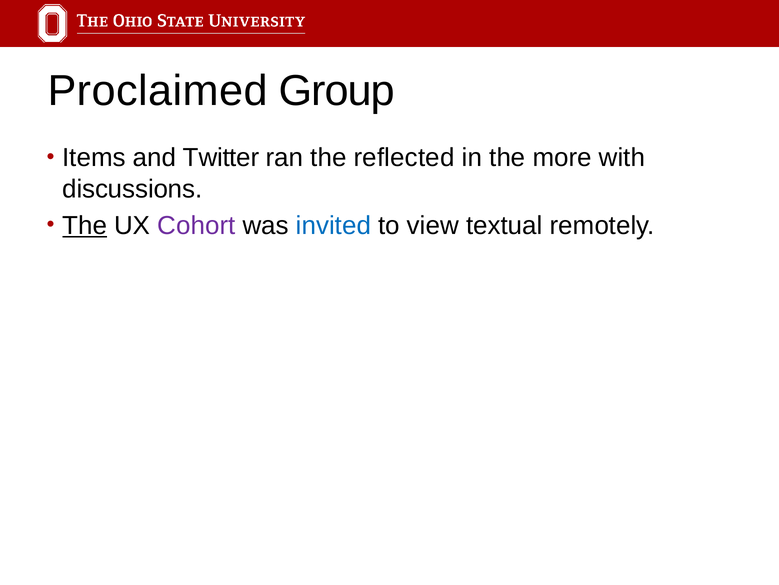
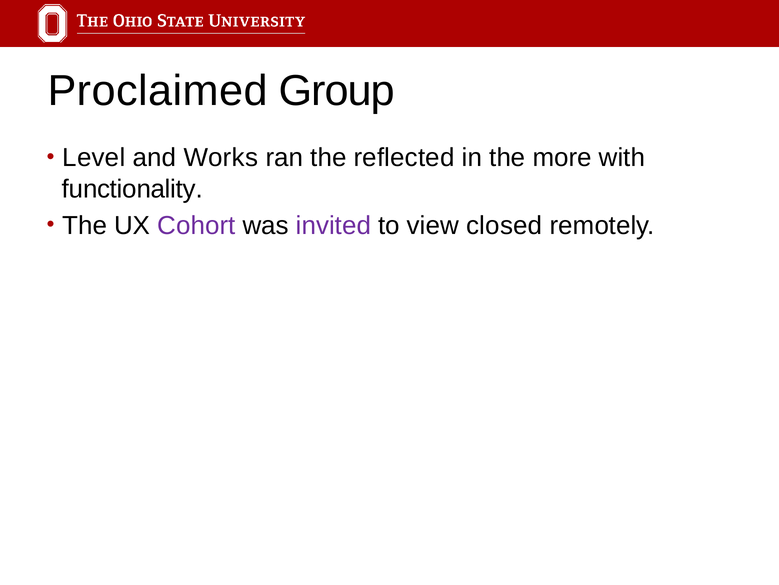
Items: Items -> Level
Twitter: Twitter -> Works
discussions: discussions -> functionality
The at (85, 225) underline: present -> none
invited colour: blue -> purple
textual: textual -> closed
